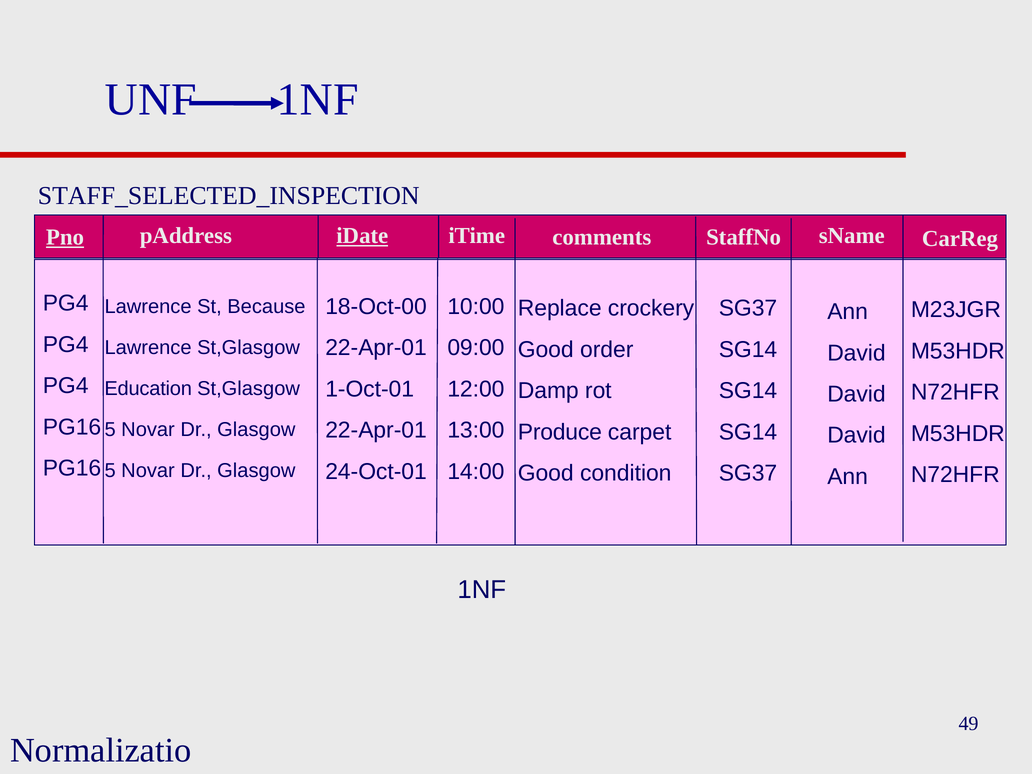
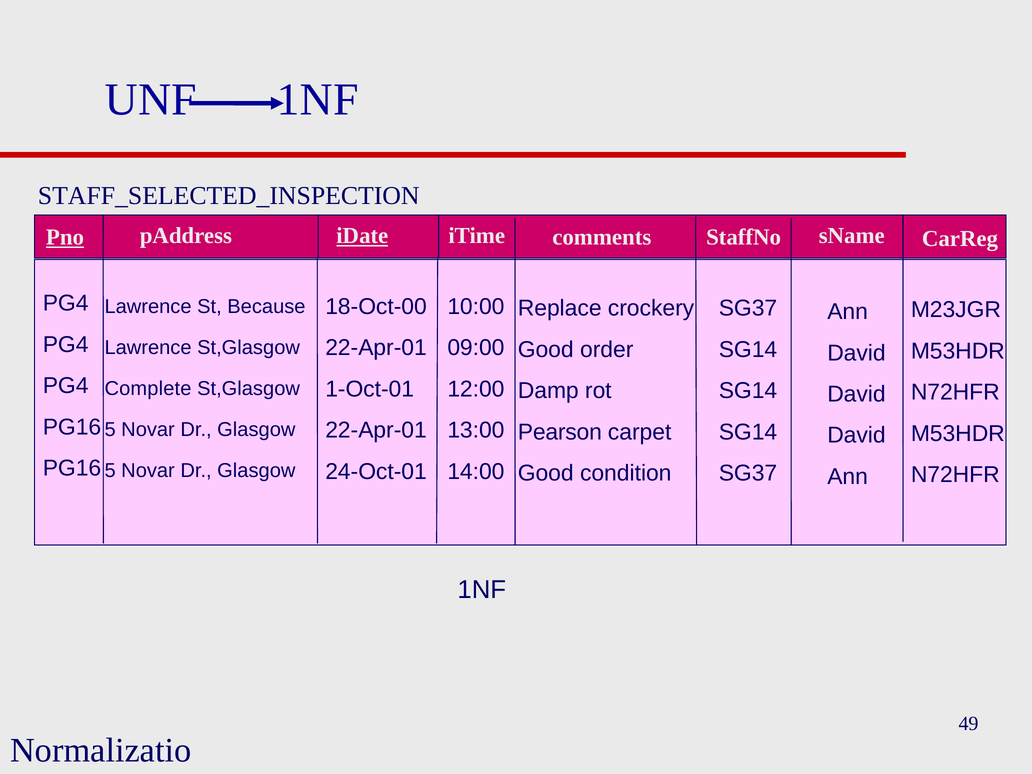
Education: Education -> Complete
Produce: Produce -> Pearson
